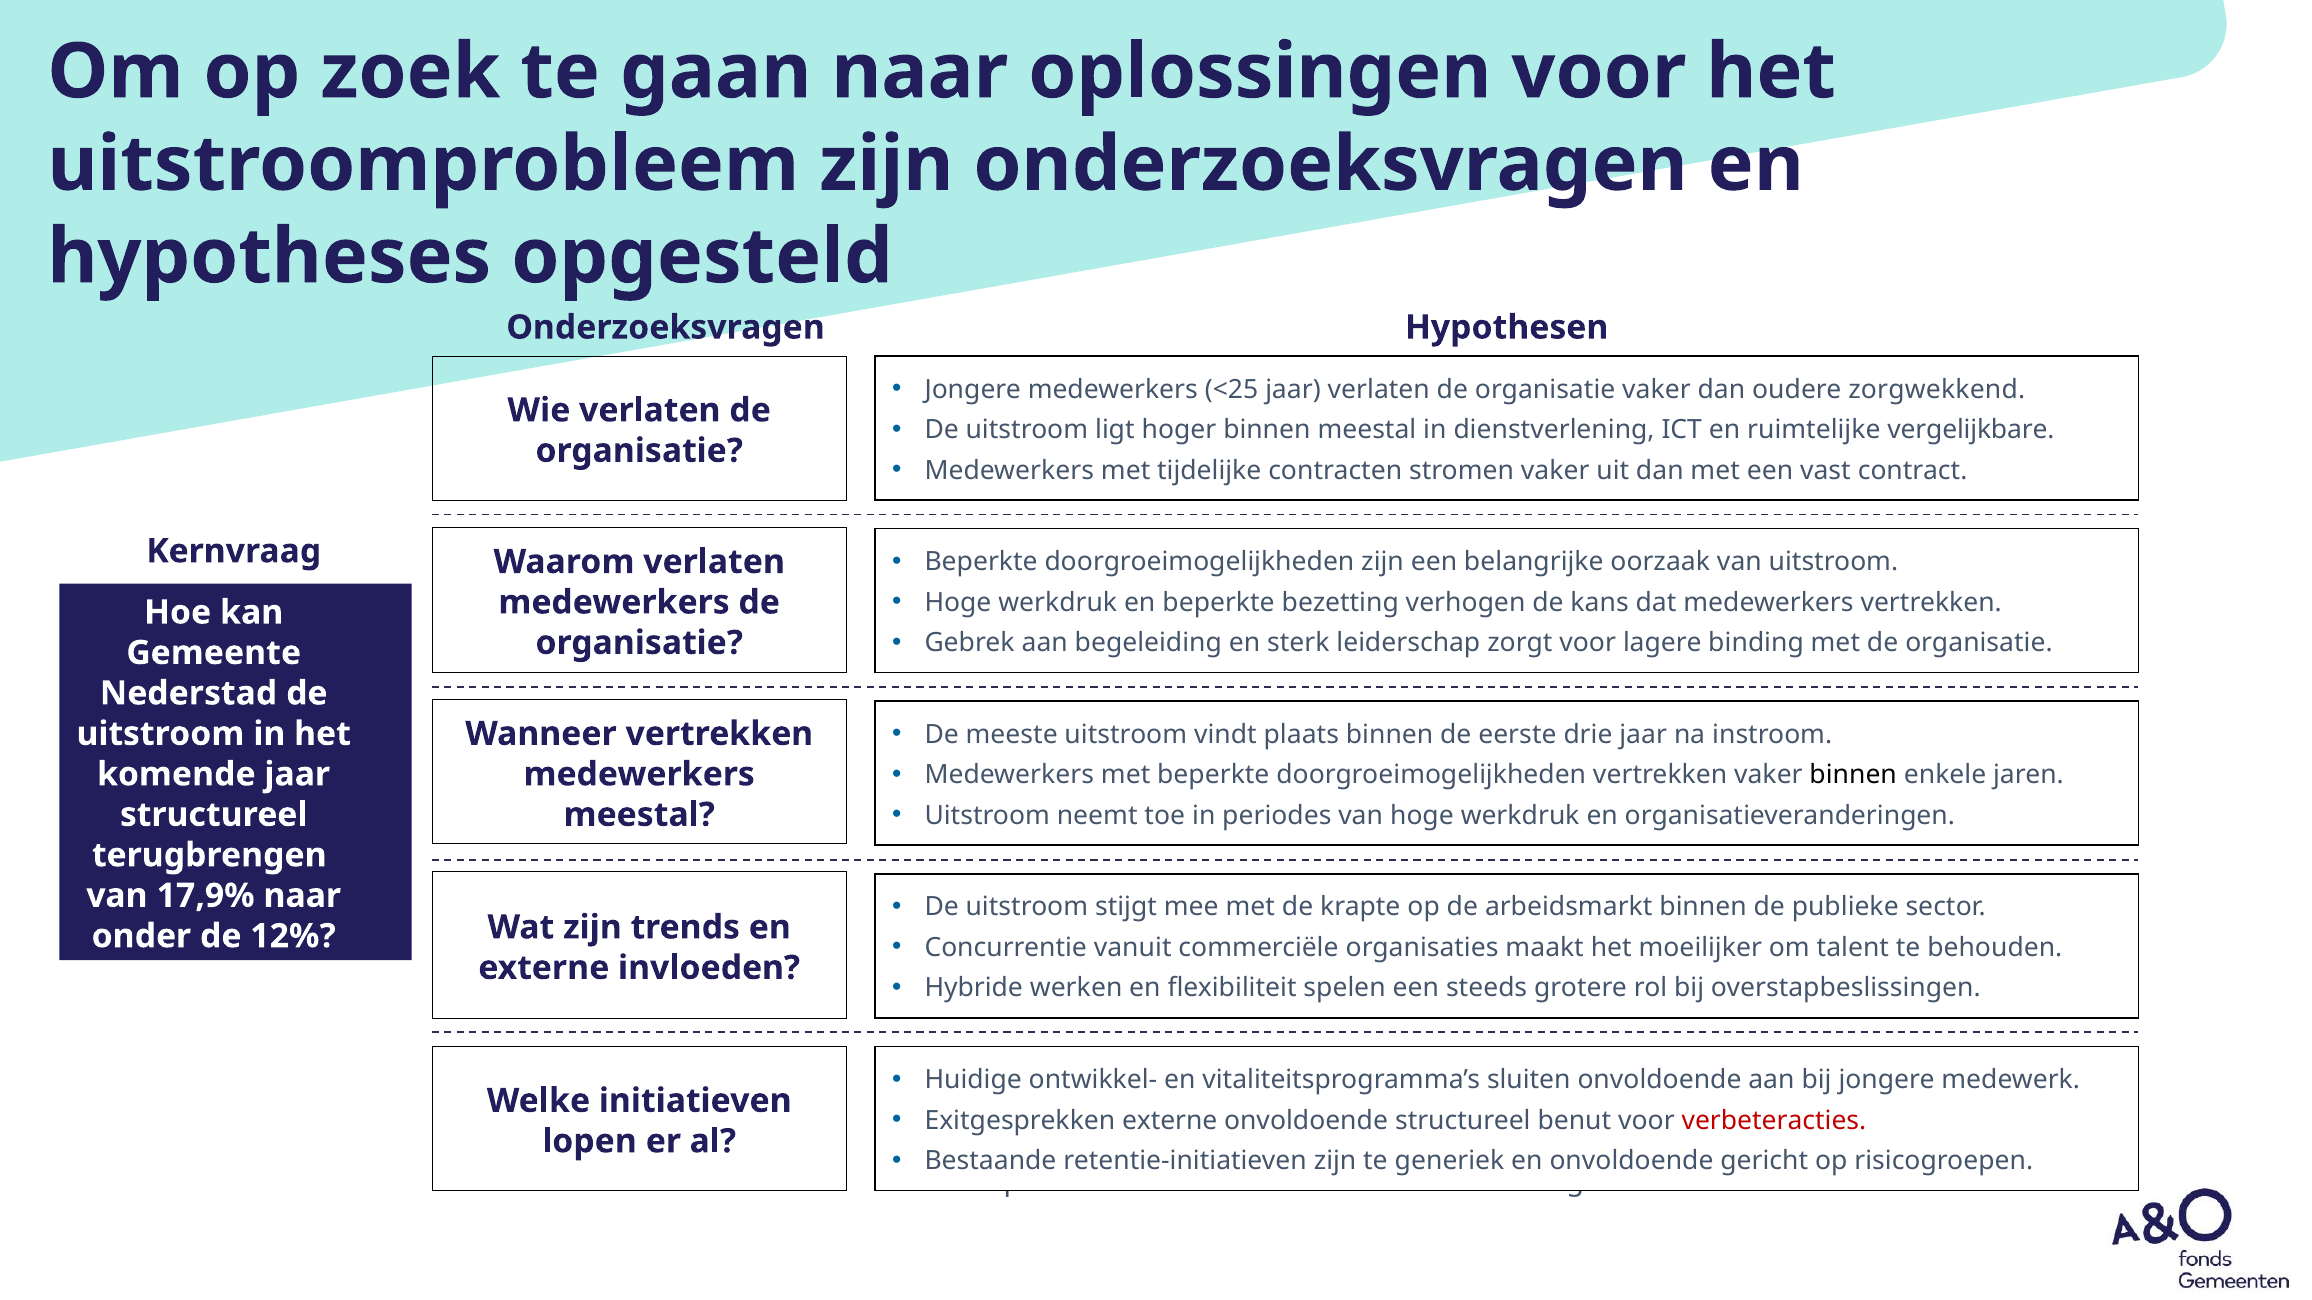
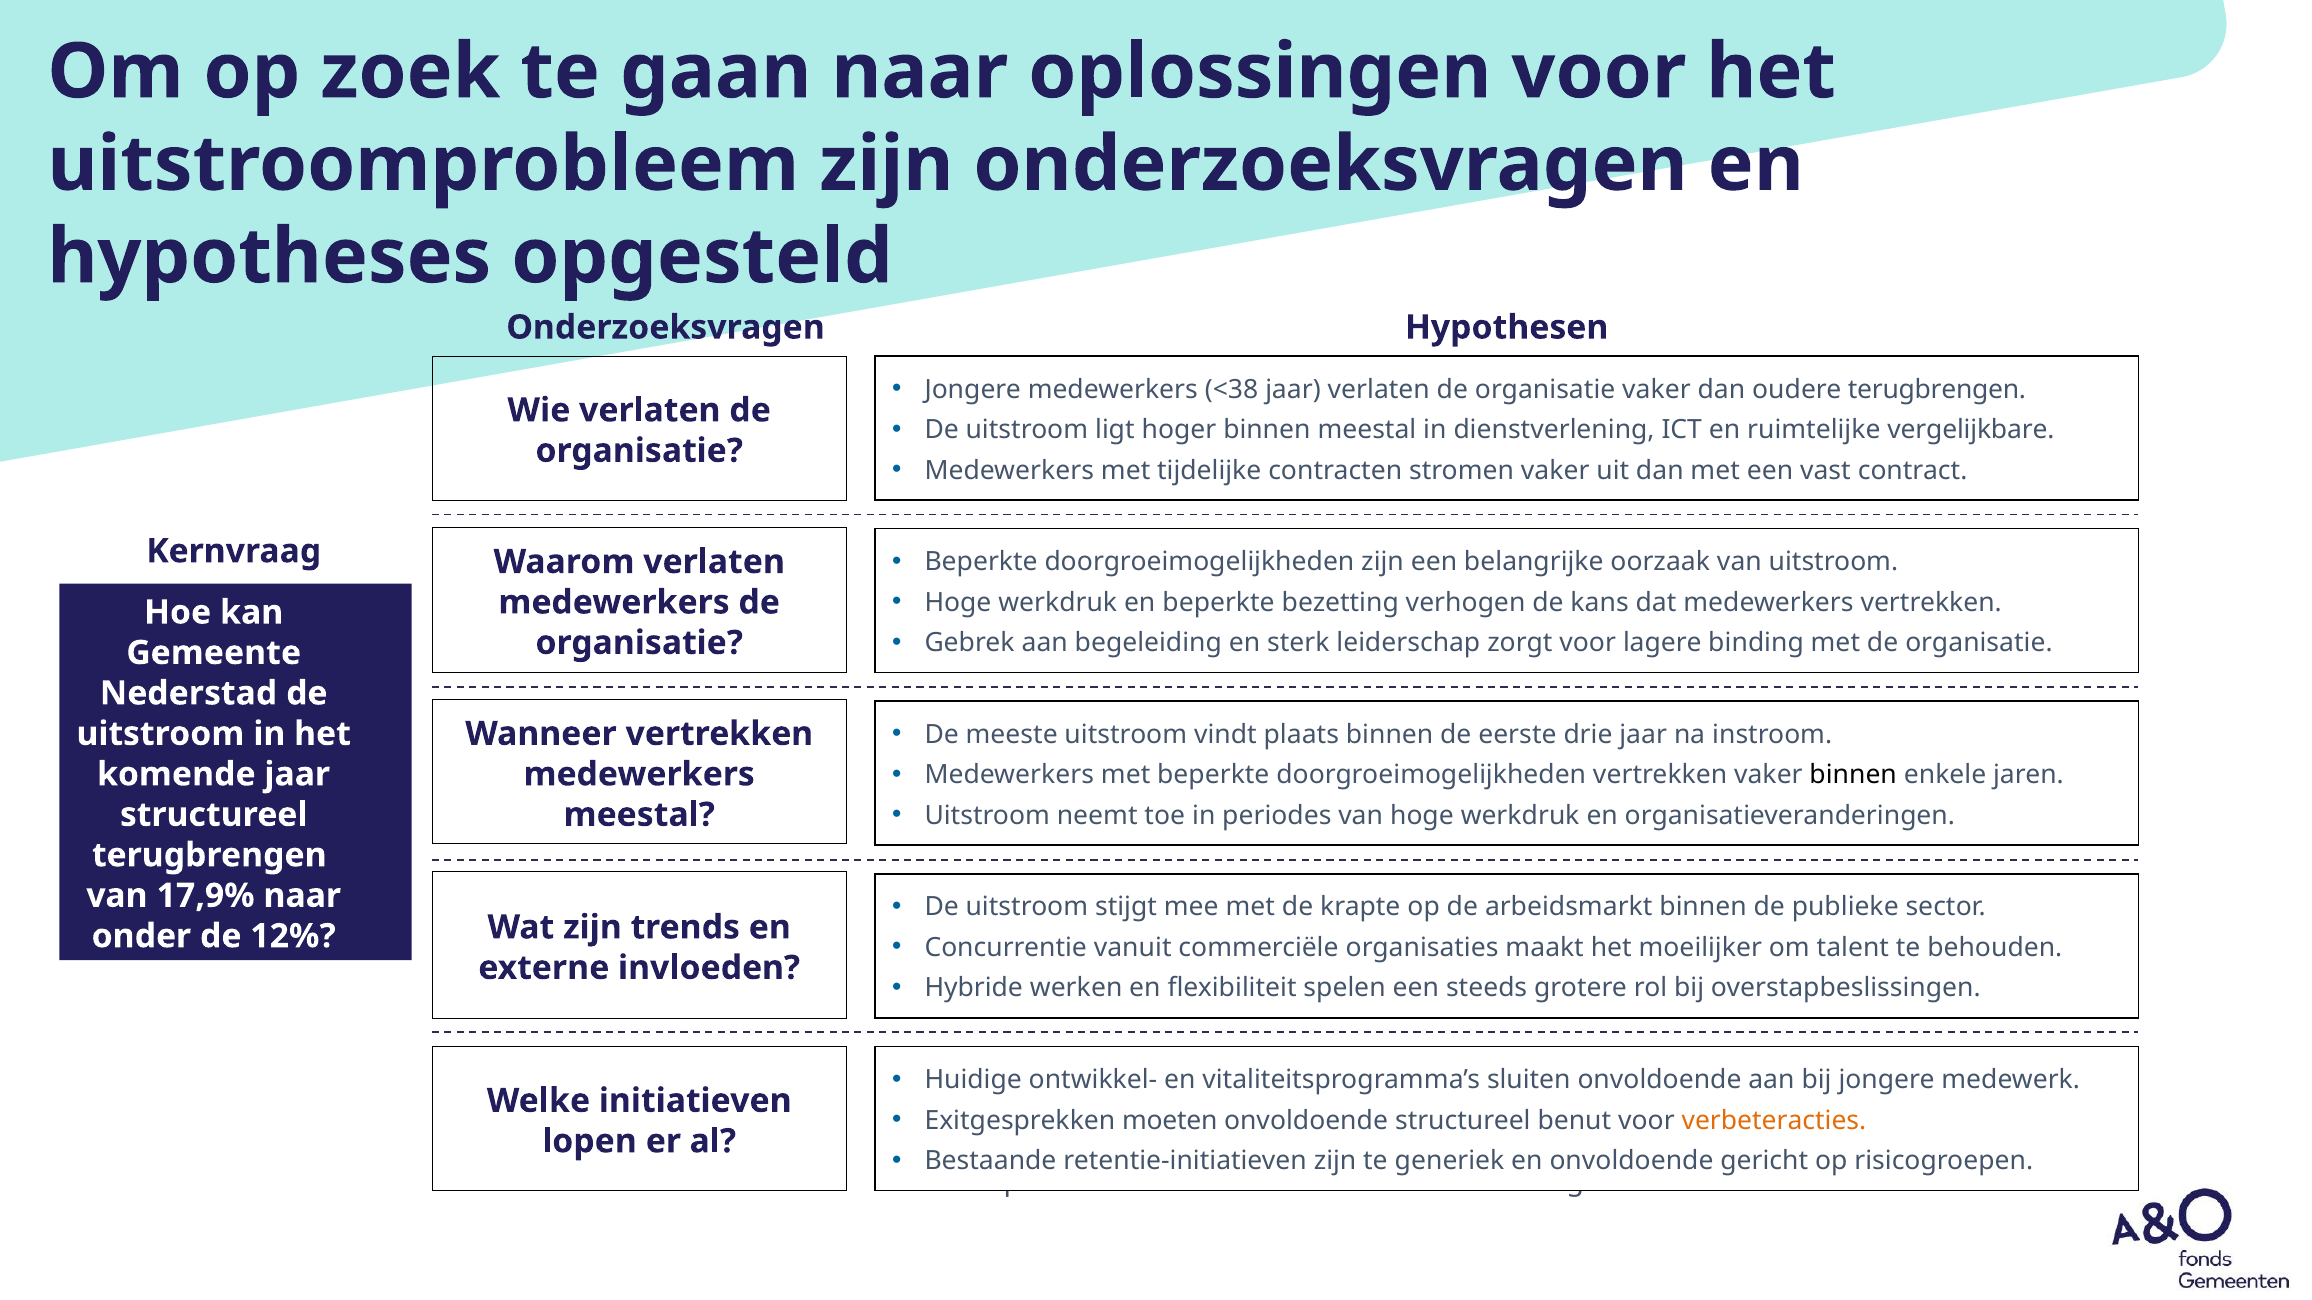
<25: <25 -> <38
oudere zorgwekkend: zorgwekkend -> terugbrengen
Exitgesprekken externe: externe -> moeten
verbeteracties colour: red -> orange
